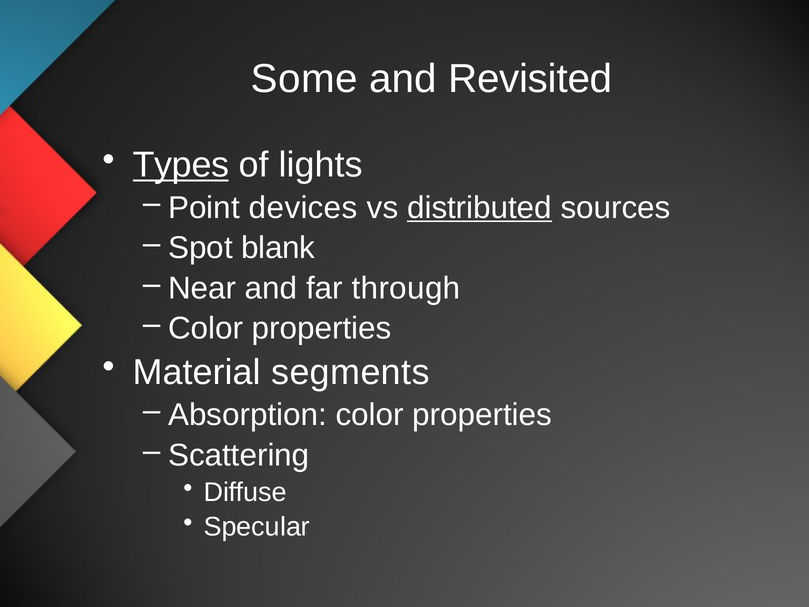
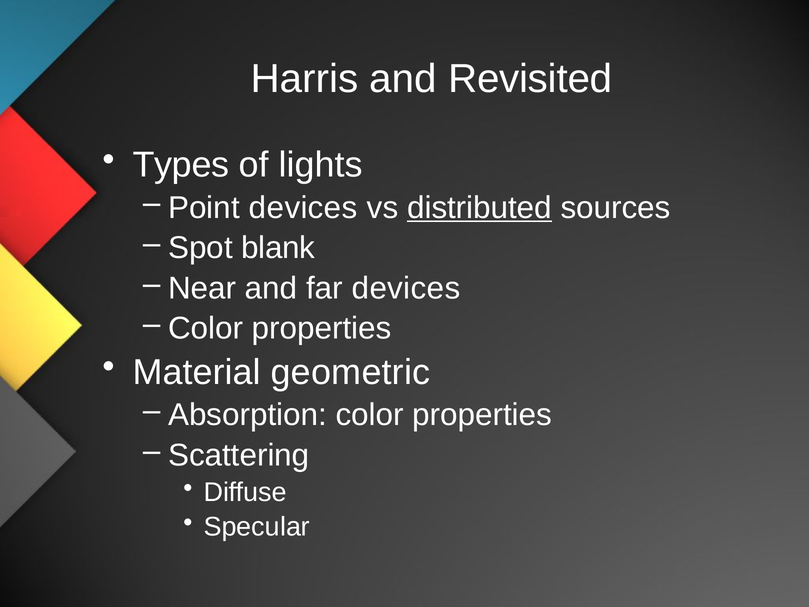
Some: Some -> Harris
Types underline: present -> none
far through: through -> devices
segments: segments -> geometric
